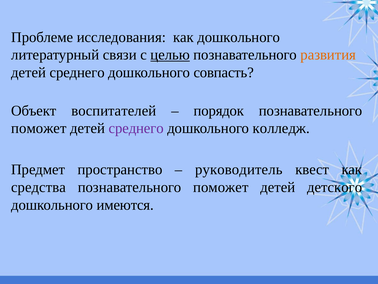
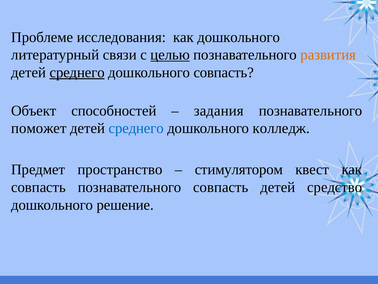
среднего at (77, 72) underline: none -> present
воспитателей: воспитателей -> способностей
порядок: порядок -> задания
среднего at (136, 128) colour: purple -> blue
руководитель: руководитель -> стимулятором
средства at (38, 187): средства -> совпасть
поможет at (221, 187): поможет -> совпасть
детского: детского -> средство
имеются: имеются -> решение
